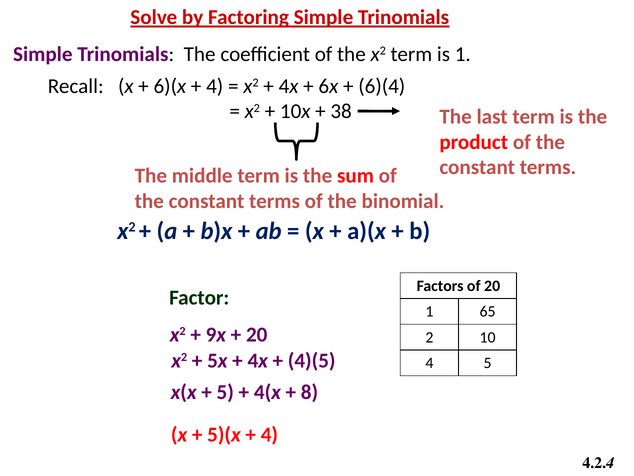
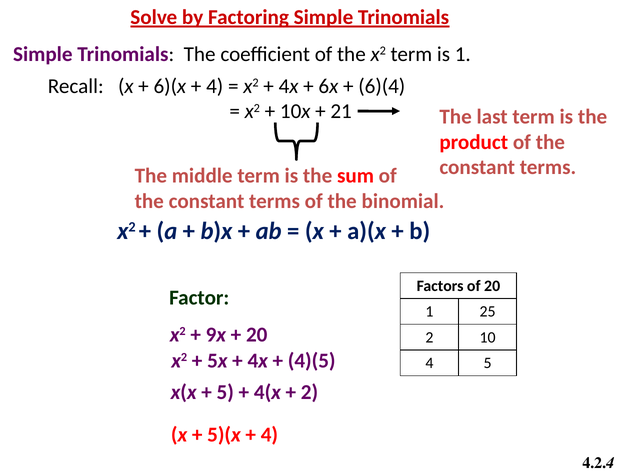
38: 38 -> 21
65: 65 -> 25
8 at (310, 392): 8 -> 2
